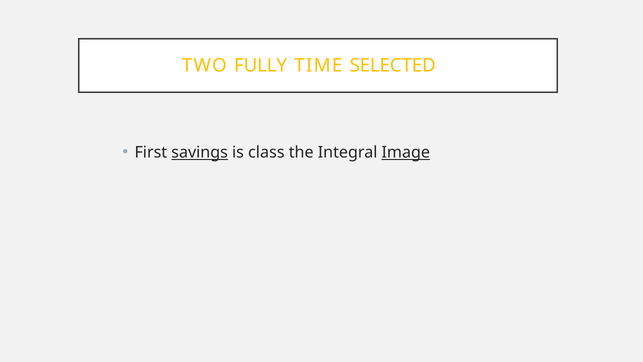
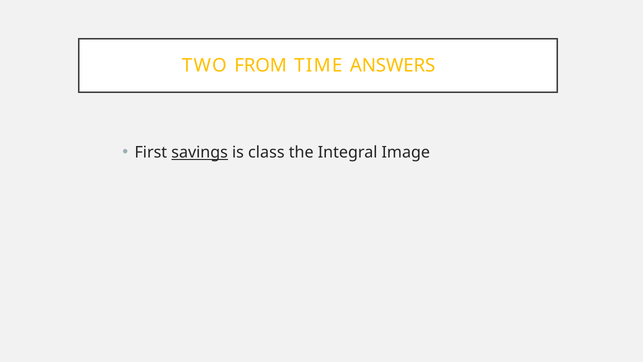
FULLY: FULLY -> FROM
SELECTED: SELECTED -> ANSWERS
Image underline: present -> none
